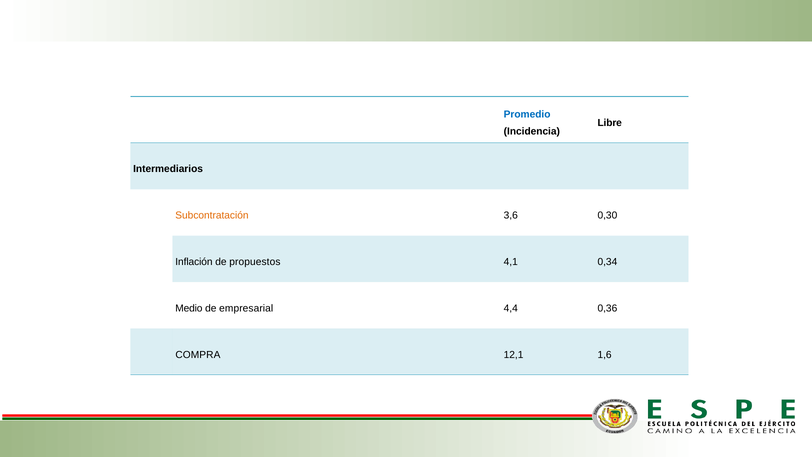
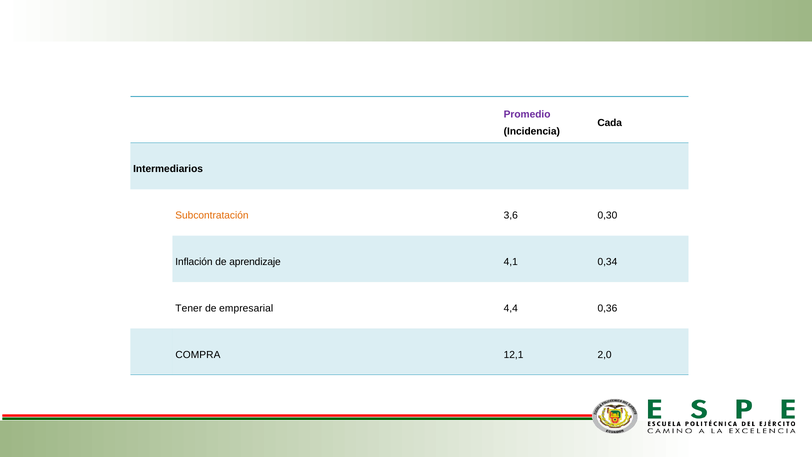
Promedio colour: blue -> purple
Libre: Libre -> Cada
propuestos: propuestos -> aprendizaje
Medio: Medio -> Tener
1,6: 1,6 -> 2,0
